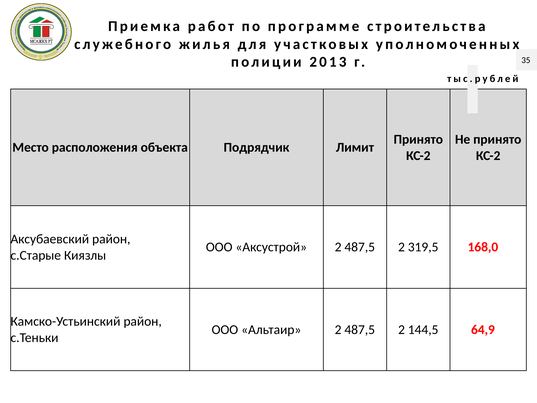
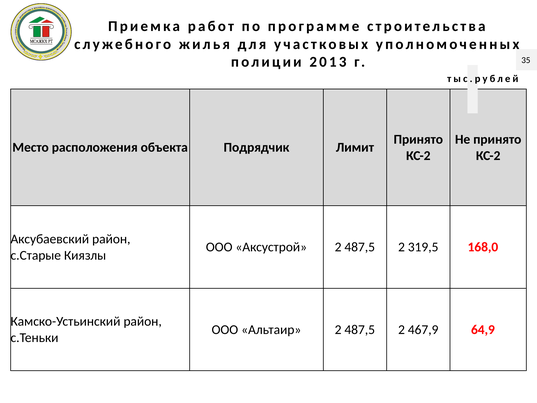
144,5: 144,5 -> 467,9
